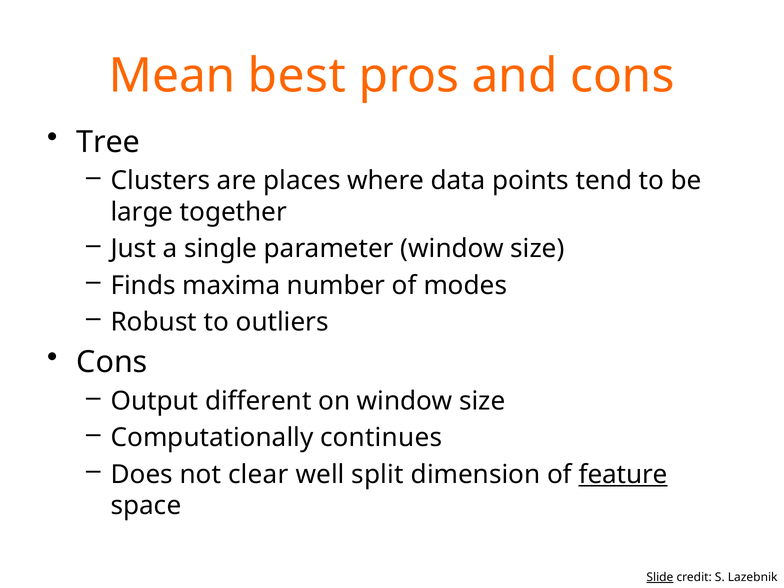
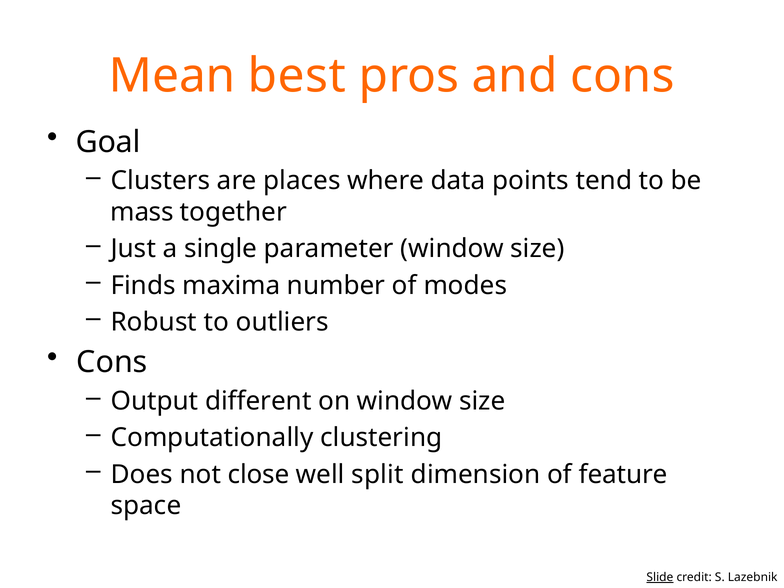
Tree: Tree -> Goal
large: large -> mass
continues: continues -> clustering
clear: clear -> close
feature underline: present -> none
